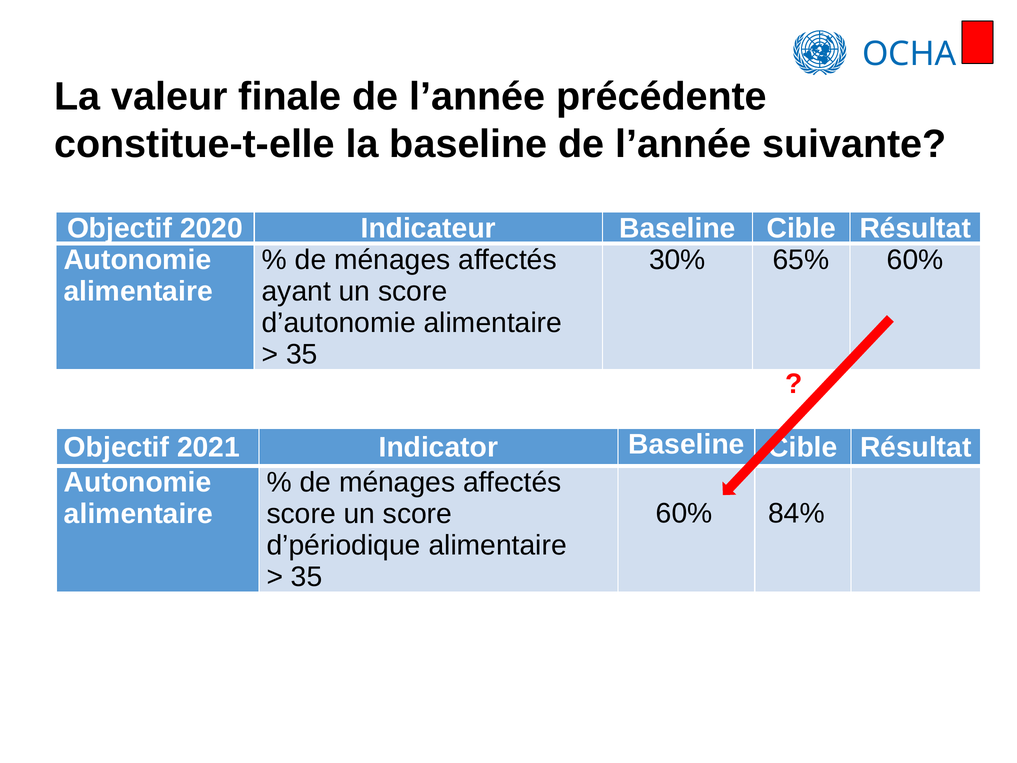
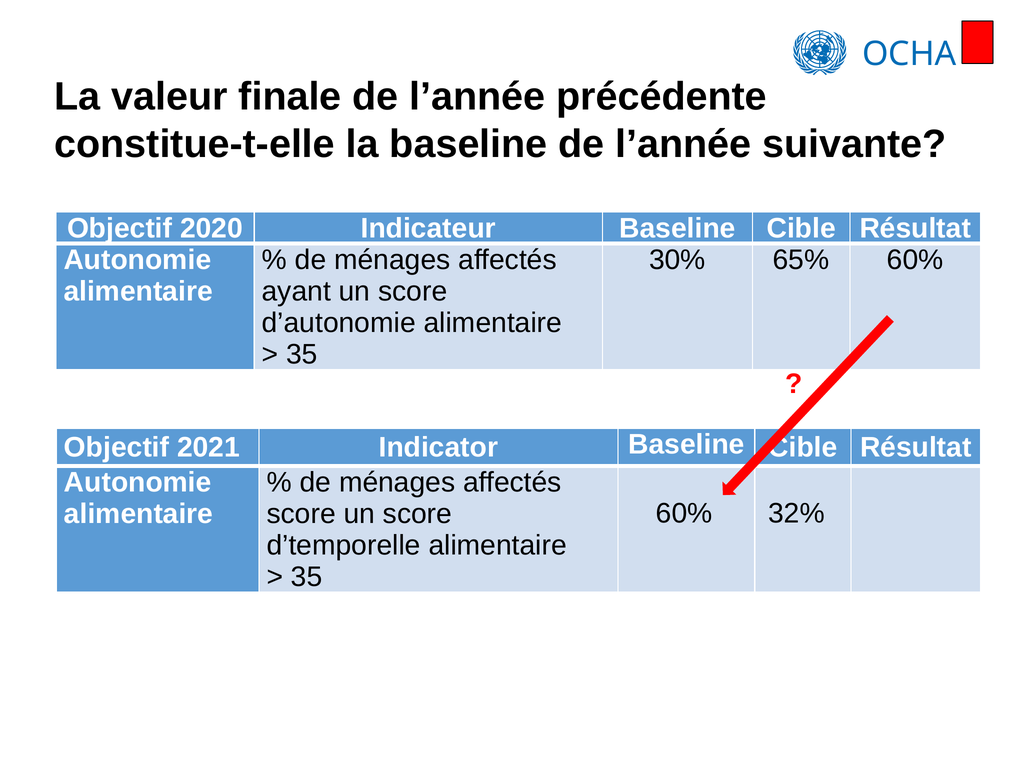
84%: 84% -> 32%
d’périodique: d’périodique -> d’temporelle
